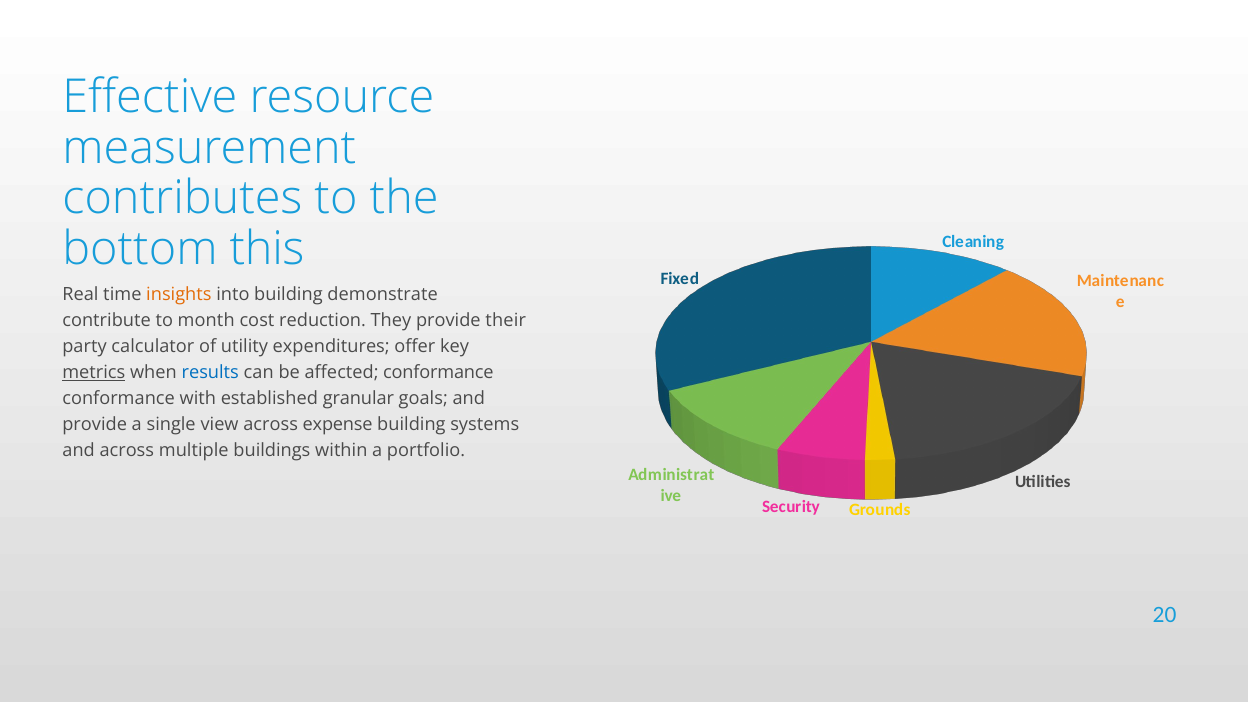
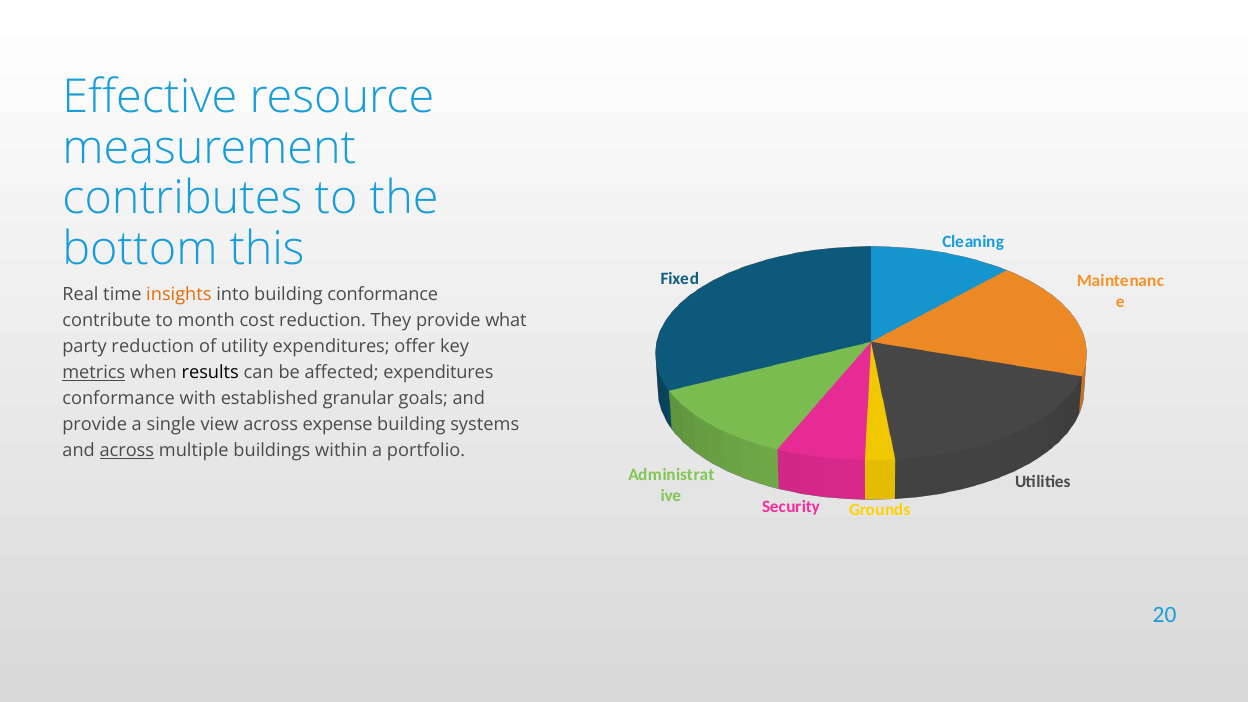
building demonstrate: demonstrate -> conformance
their: their -> what
party calculator: calculator -> reduction
results colour: blue -> black
affected conformance: conformance -> expenditures
across at (127, 451) underline: none -> present
